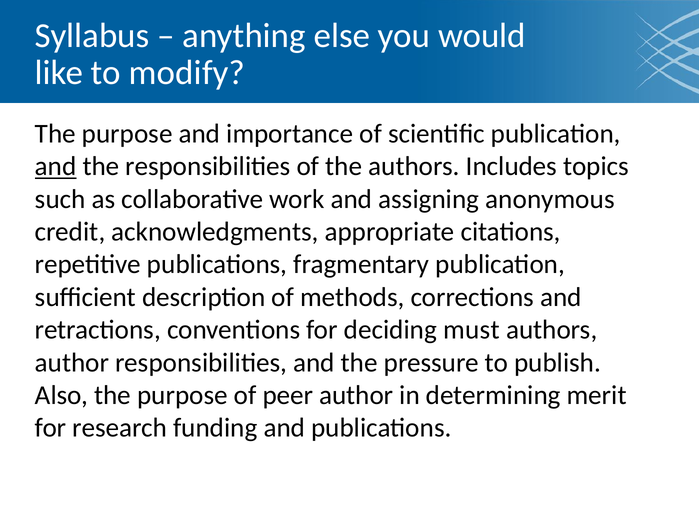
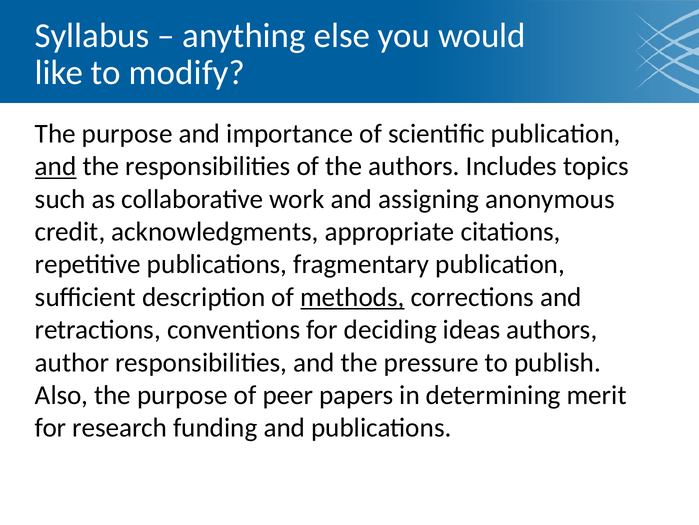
methods underline: none -> present
must: must -> ideas
peer author: author -> papers
